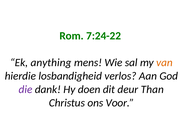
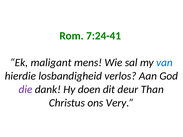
7:24-22: 7:24-22 -> 7:24-41
anything: anything -> maligant
van colour: orange -> blue
Voor: Voor -> Very
